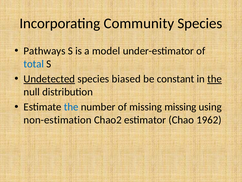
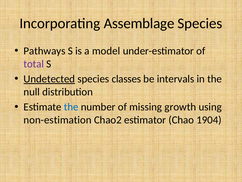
Community: Community -> Assemblage
total colour: blue -> purple
biased: biased -> classes
constant: constant -> intervals
the at (215, 79) underline: present -> none
missing missing: missing -> growth
1962: 1962 -> 1904
